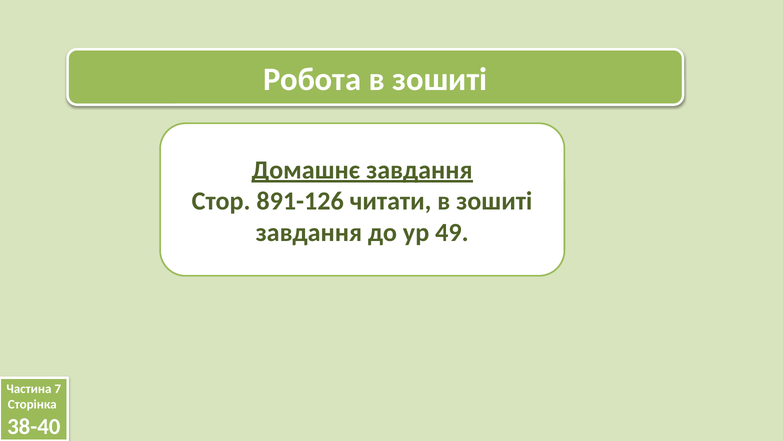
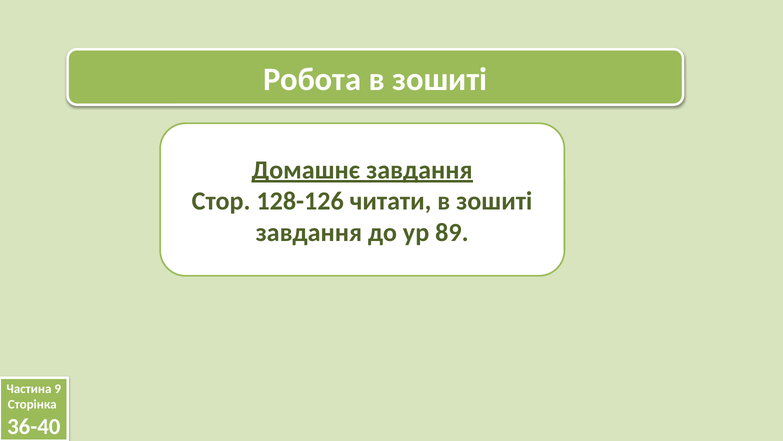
891-126: 891-126 -> 128-126
49: 49 -> 89
7: 7 -> 9
38-40: 38-40 -> 36-40
